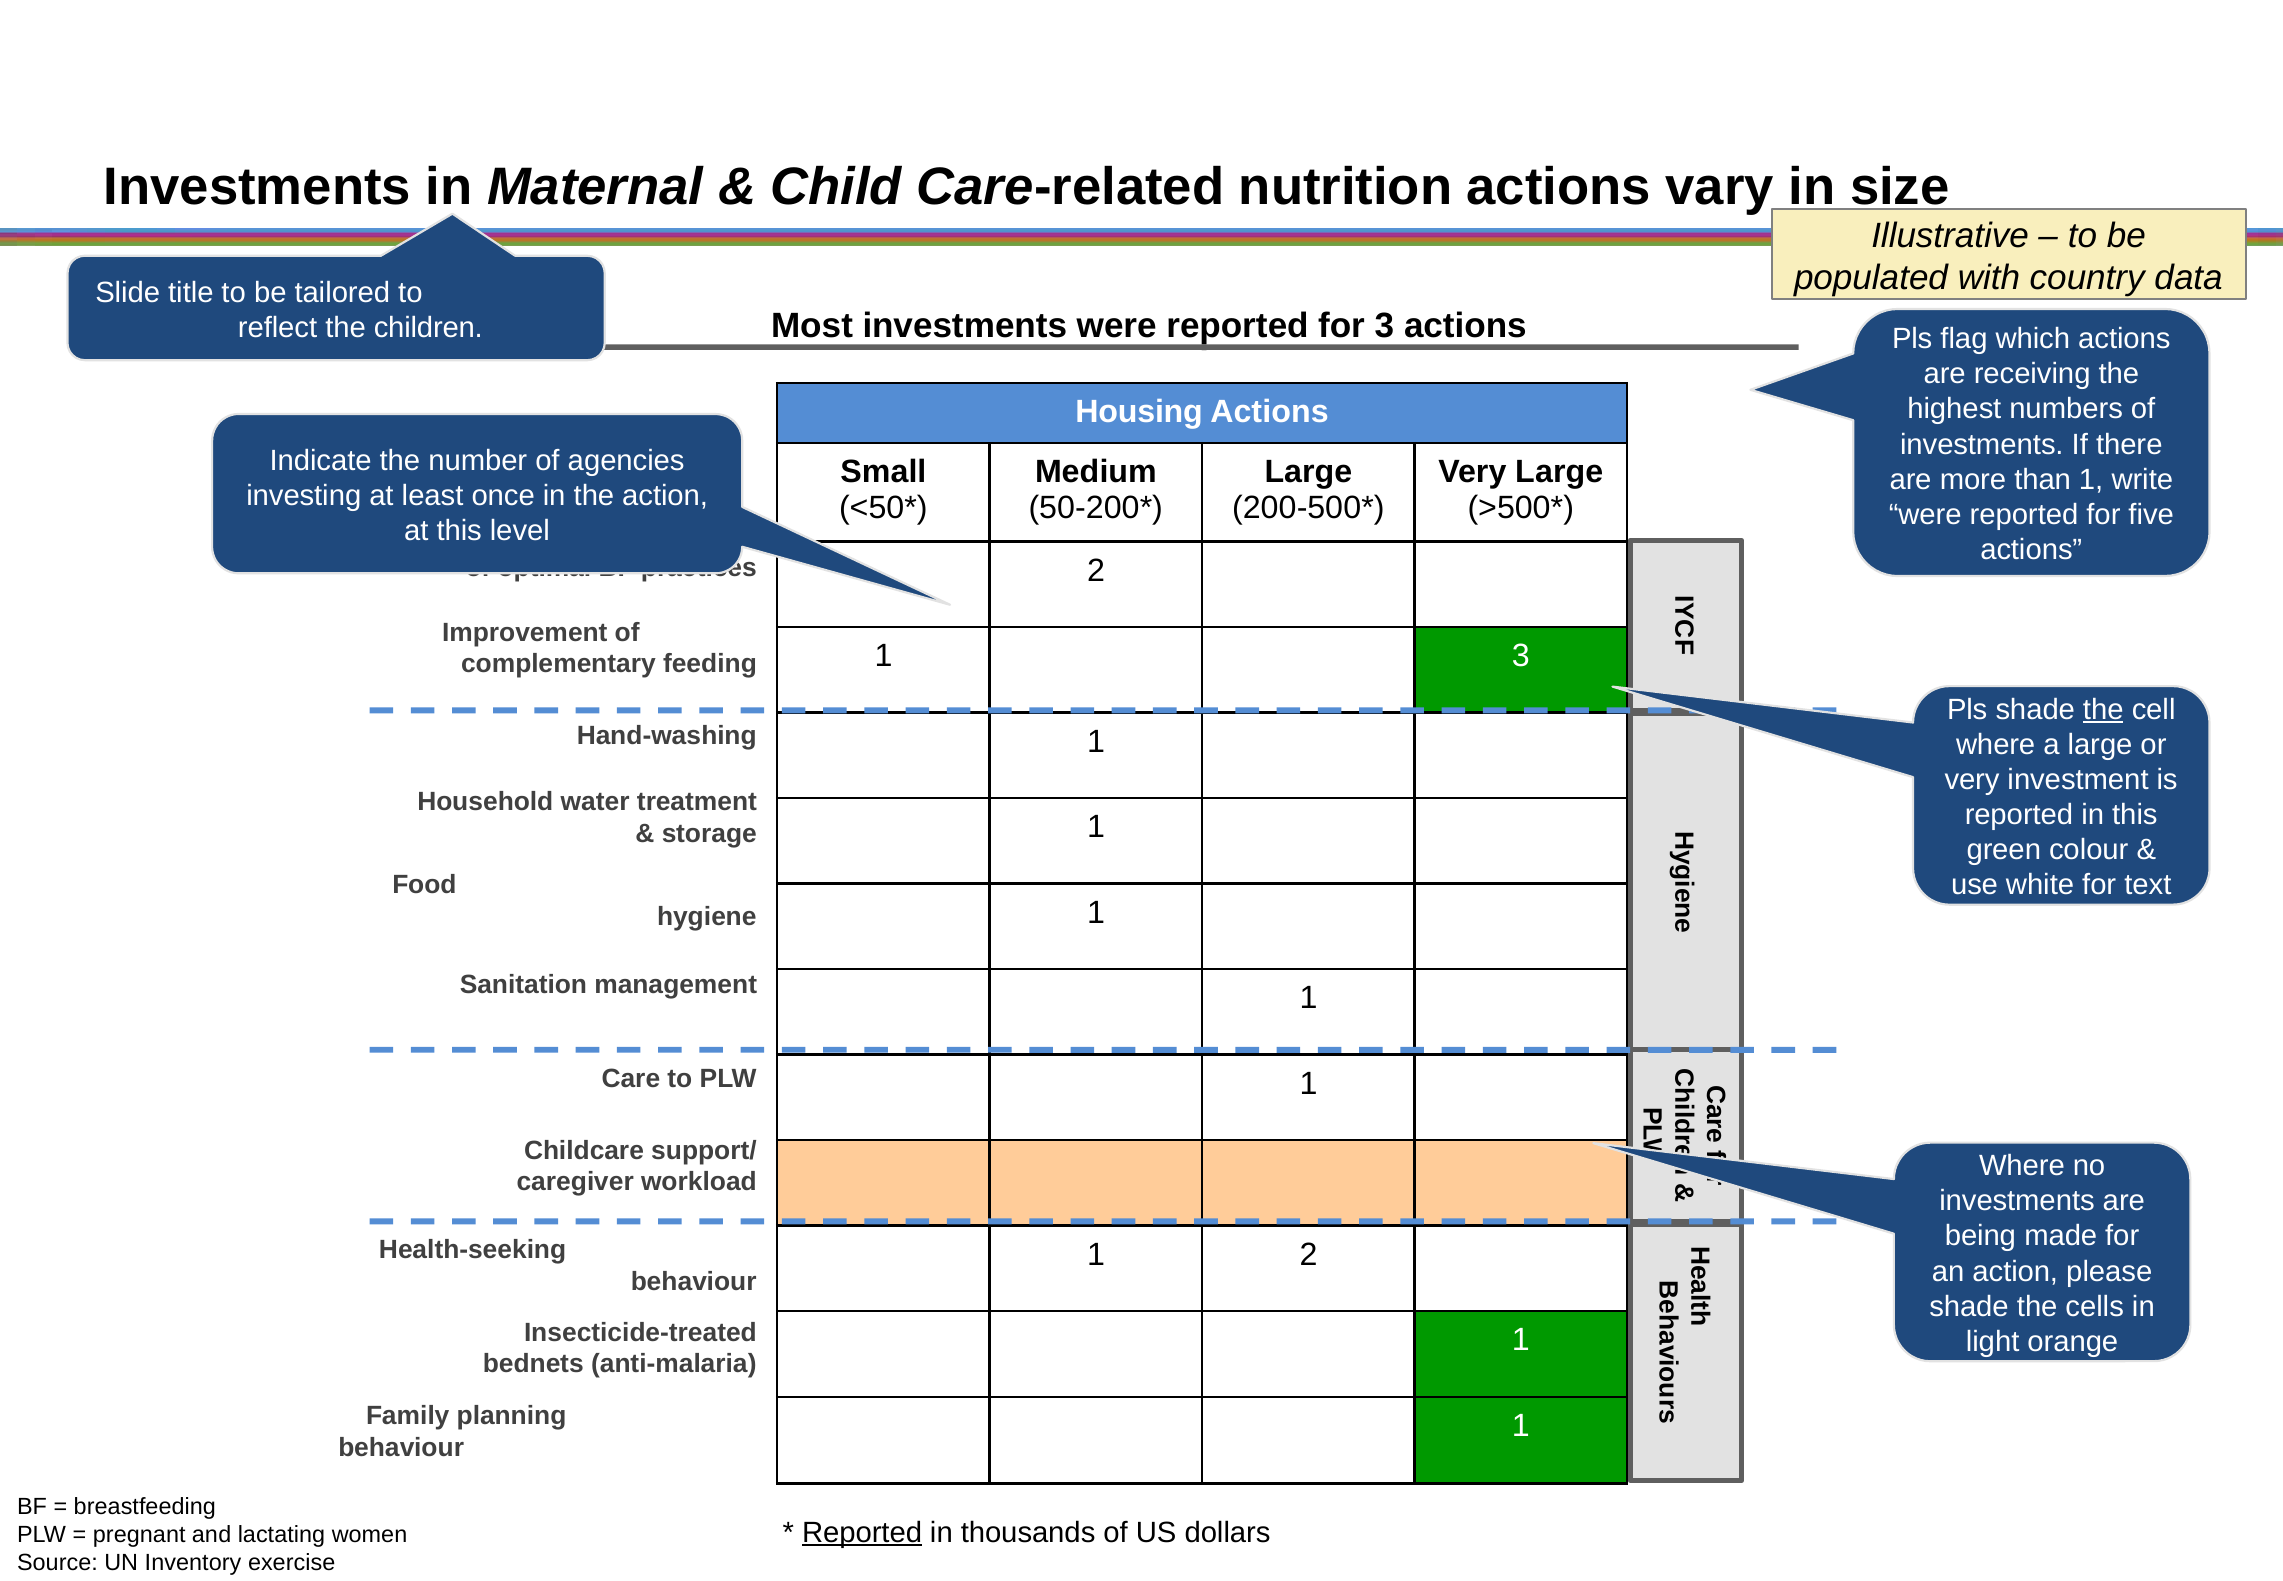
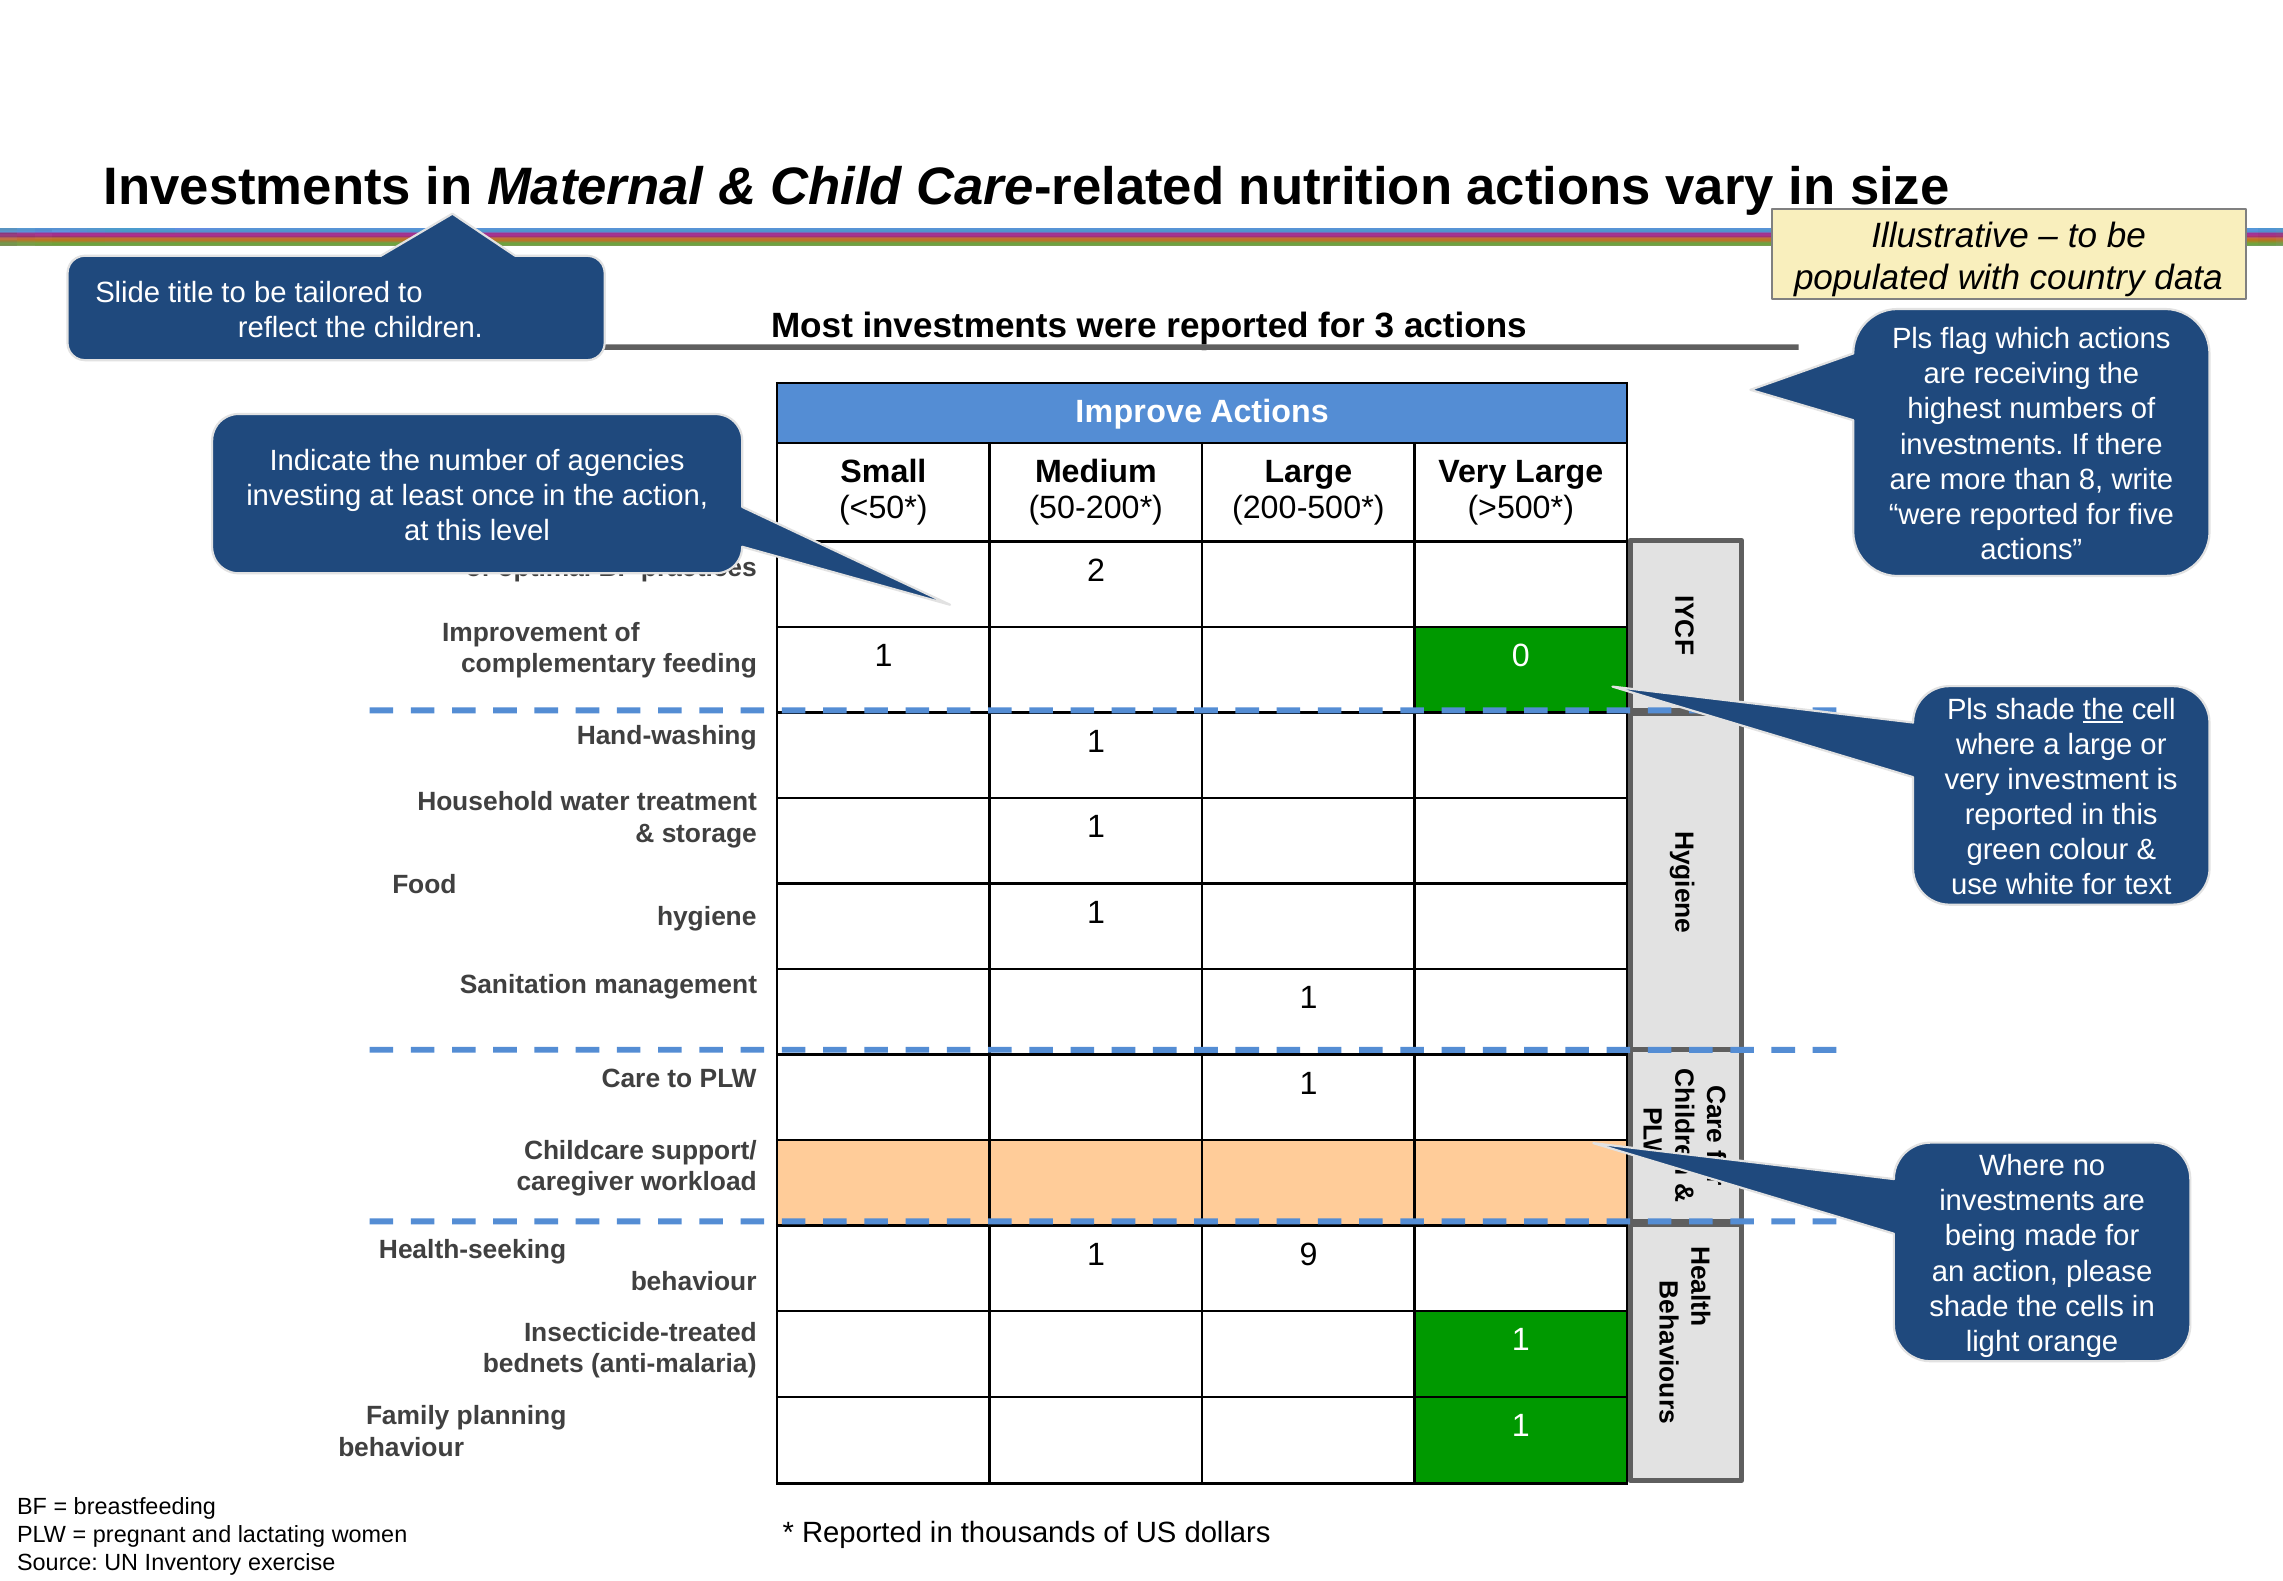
Housing: Housing -> Improve
than 1: 1 -> 8
1 3: 3 -> 0
1 2: 2 -> 9
Reported at (862, 1532) underline: present -> none
